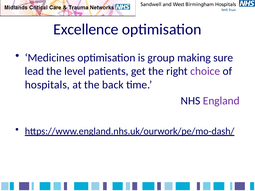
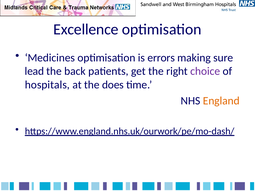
group: group -> errors
level: level -> back
back: back -> does
England colour: purple -> orange
